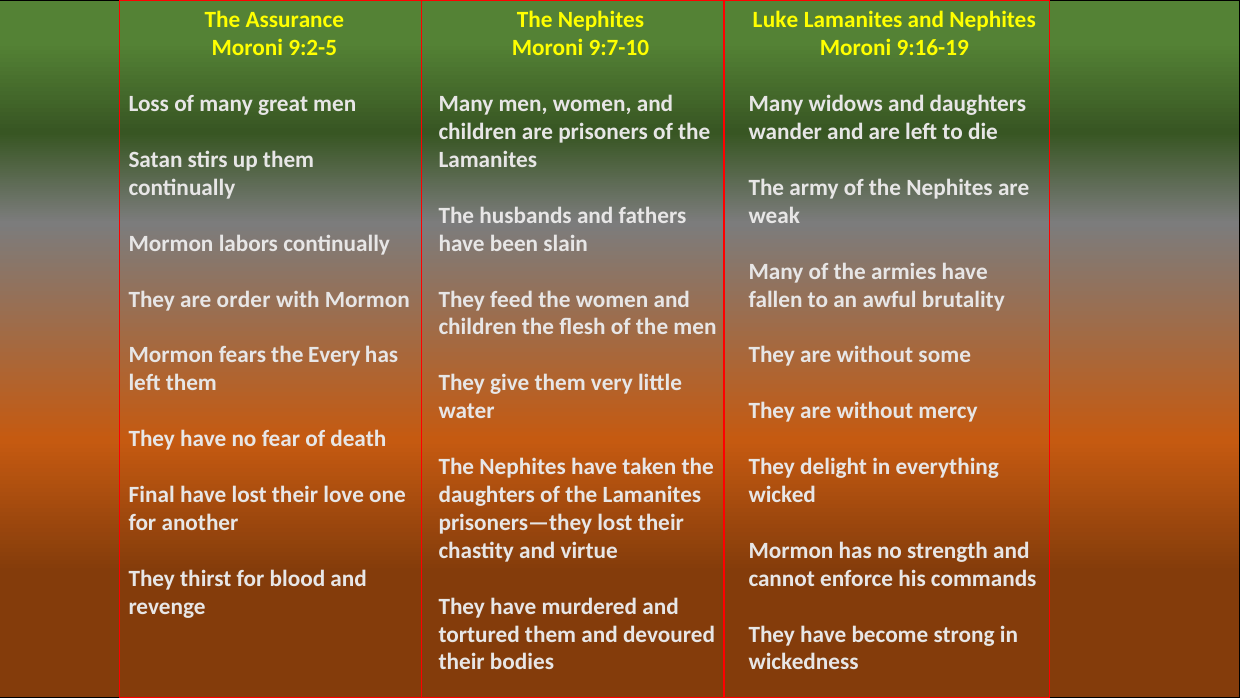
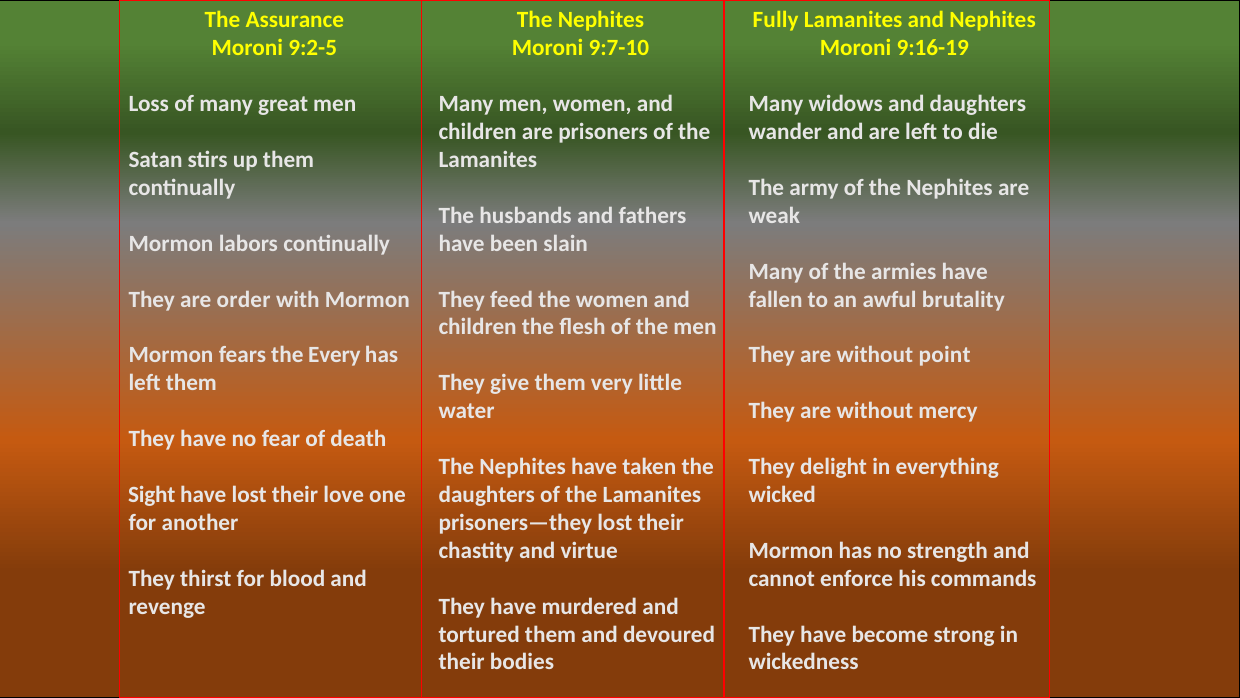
Luke: Luke -> Fully
some: some -> point
Final: Final -> Sight
